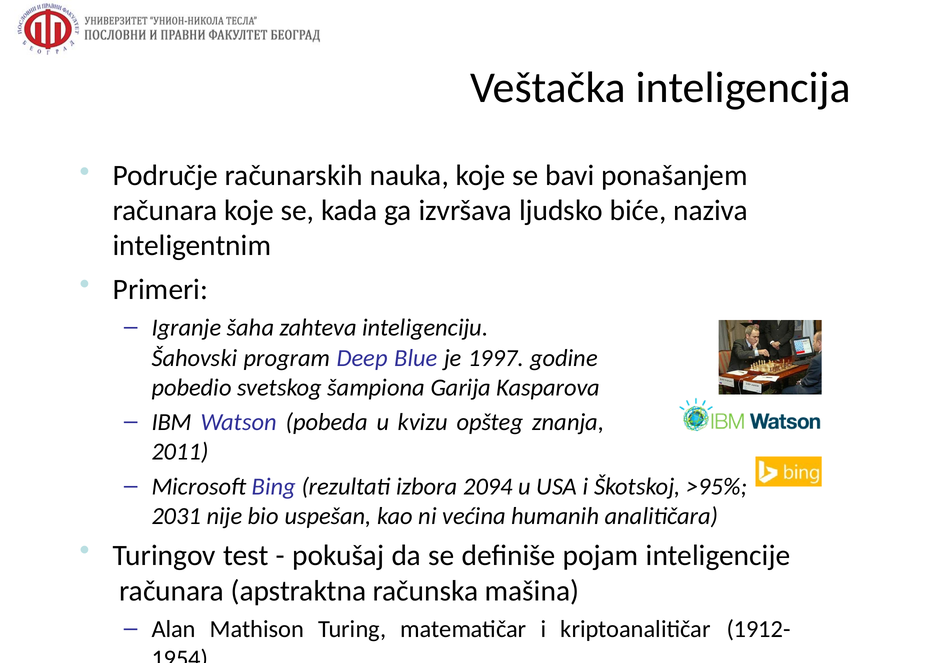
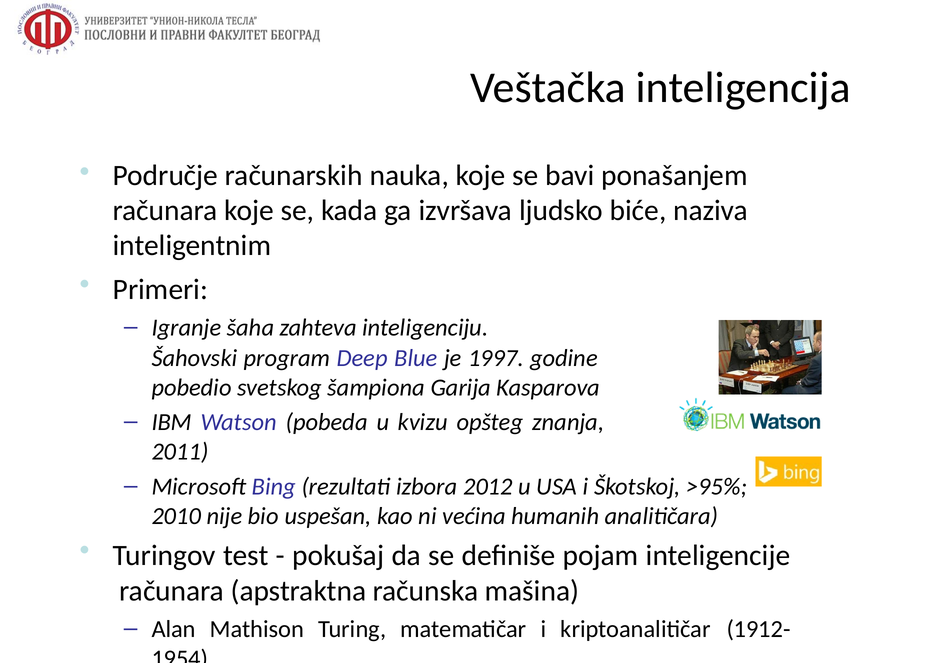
2094: 2094 -> 2012
2031: 2031 -> 2010
